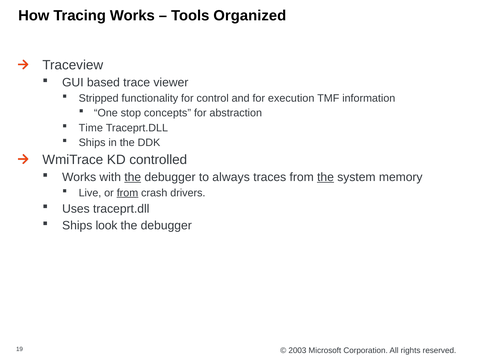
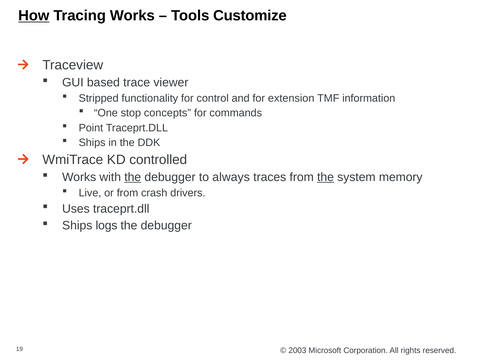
How underline: none -> present
Organized: Organized -> Customize
execution: execution -> extension
abstraction: abstraction -> commands
Time: Time -> Point
from at (127, 193) underline: present -> none
look: look -> logs
